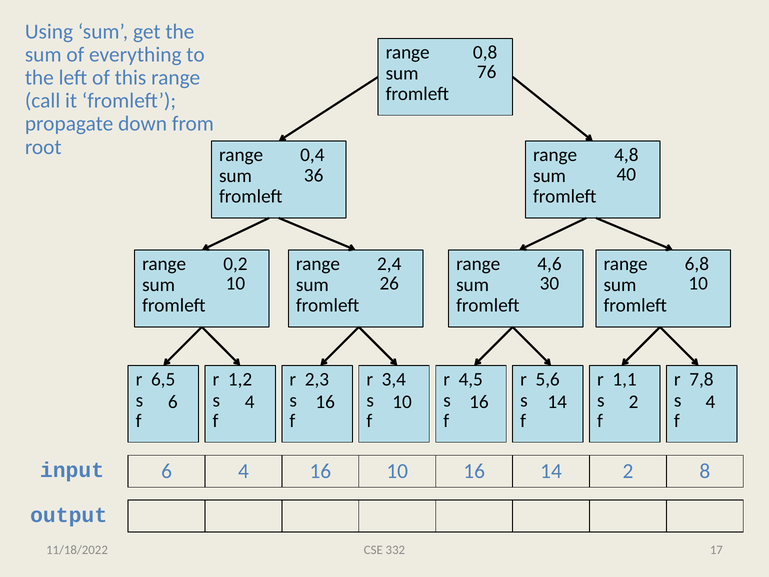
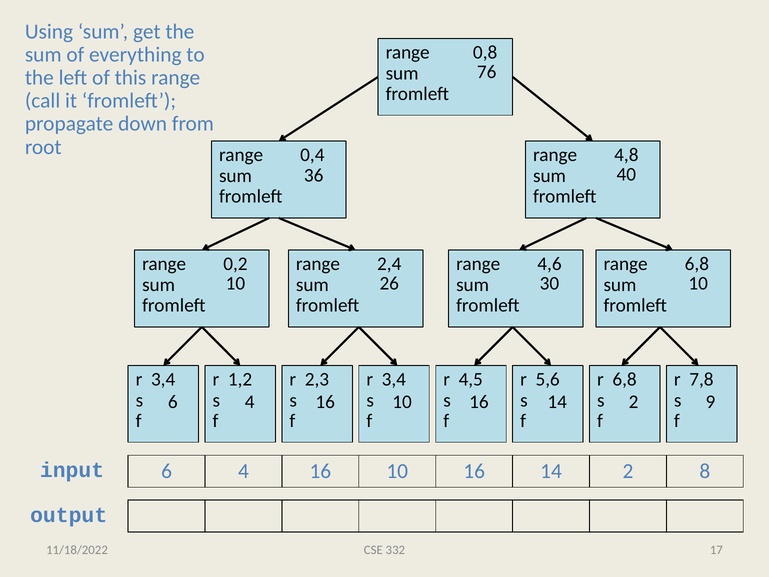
6,5 at (163, 379): 6,5 -> 3,4
r 1,1: 1,1 -> 6,8
2 4: 4 -> 9
